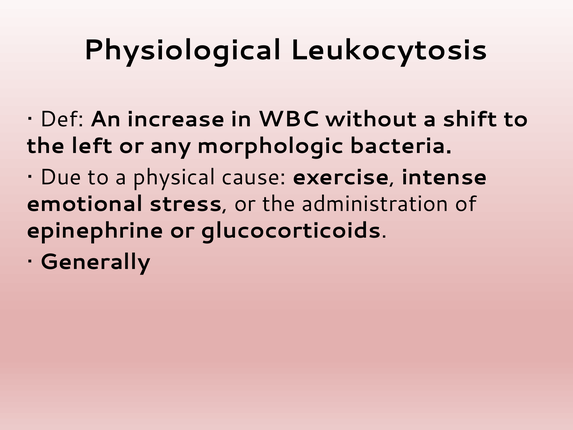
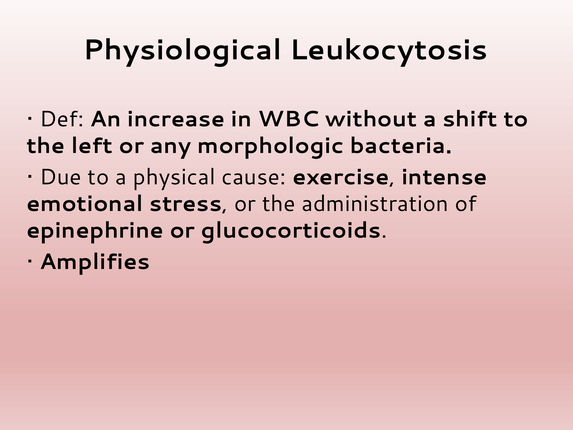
Generally: Generally -> Amplifies
